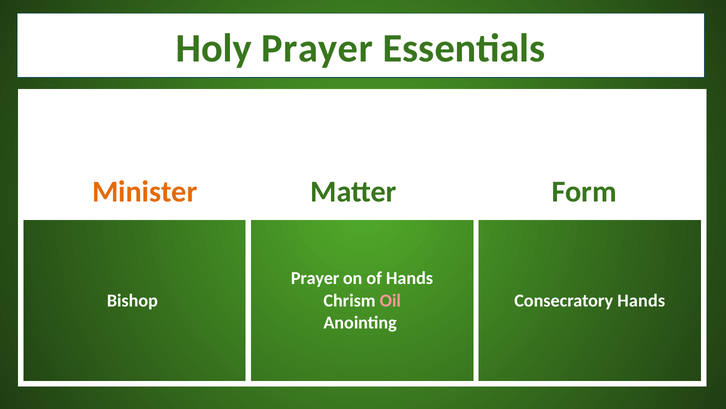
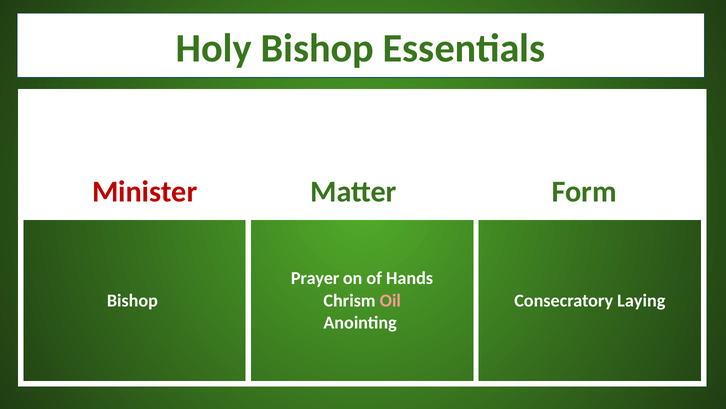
Holy Prayer: Prayer -> Bishop
Minister colour: orange -> red
Consecratory Hands: Hands -> Laying
